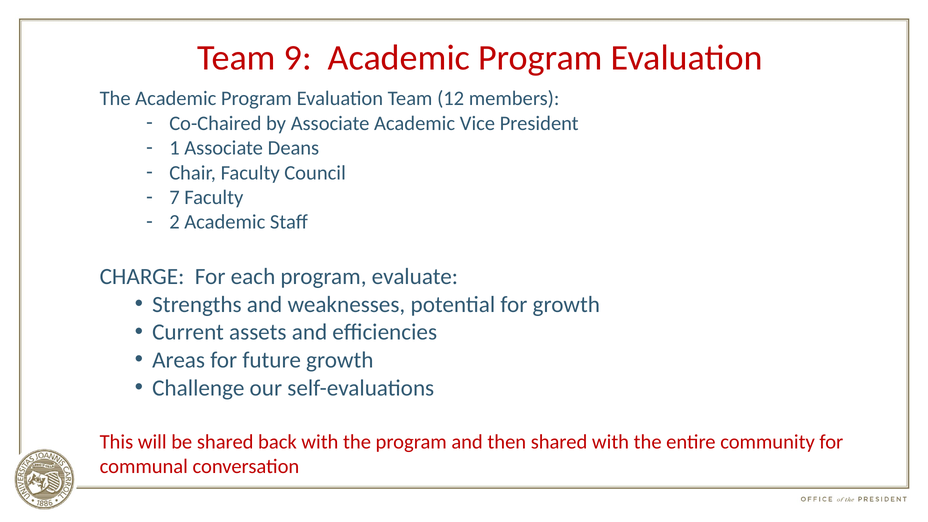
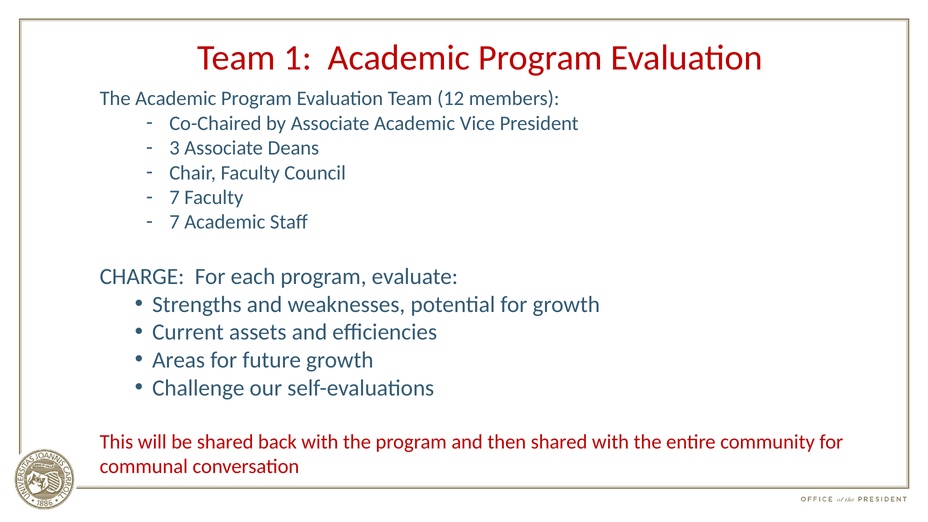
9: 9 -> 1
1: 1 -> 3
2 at (175, 222): 2 -> 7
